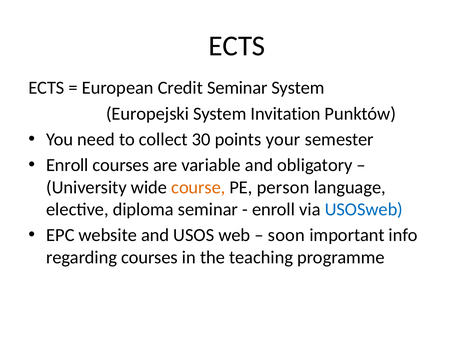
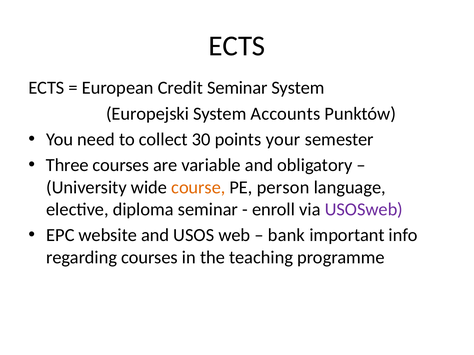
Invitation: Invitation -> Accounts
Enroll at (67, 165): Enroll -> Three
USOSweb colour: blue -> purple
soon: soon -> bank
